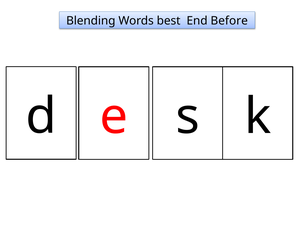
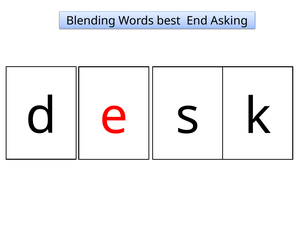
Before: Before -> Asking
